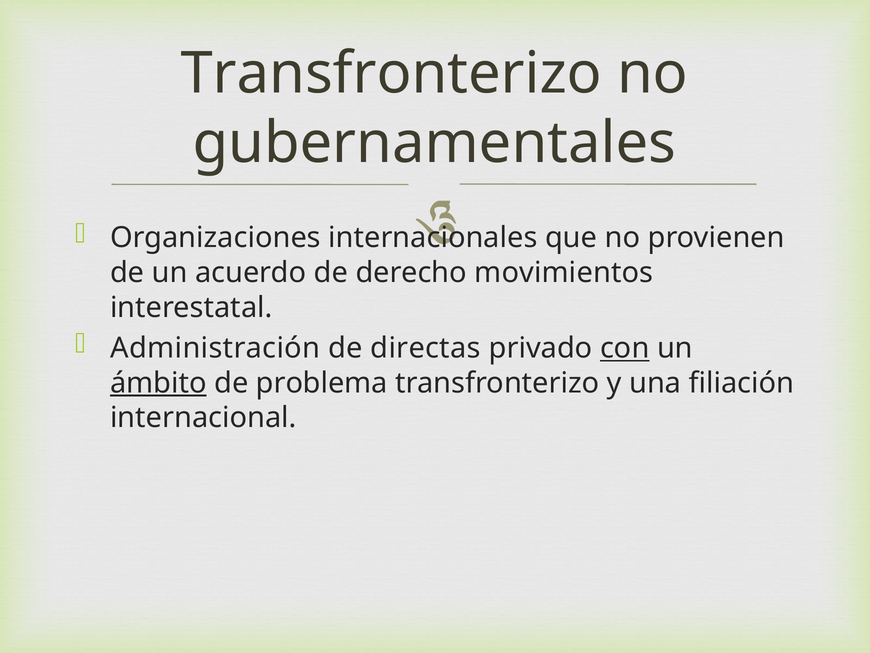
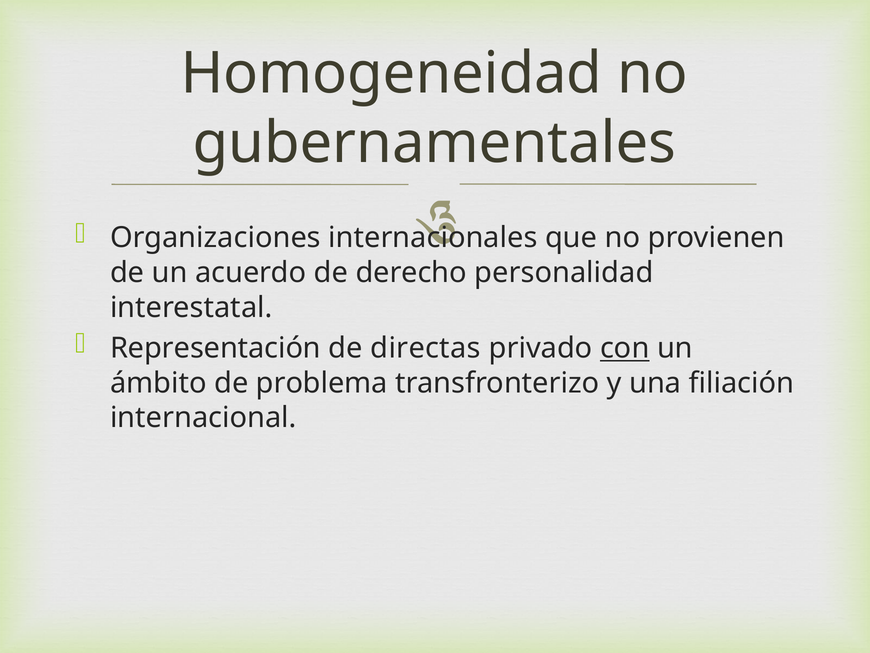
Transfronterizo at (391, 74): Transfronterizo -> Homogeneidad
movimientos: movimientos -> personalidad
Administración: Administración -> Representación
ámbito underline: present -> none
